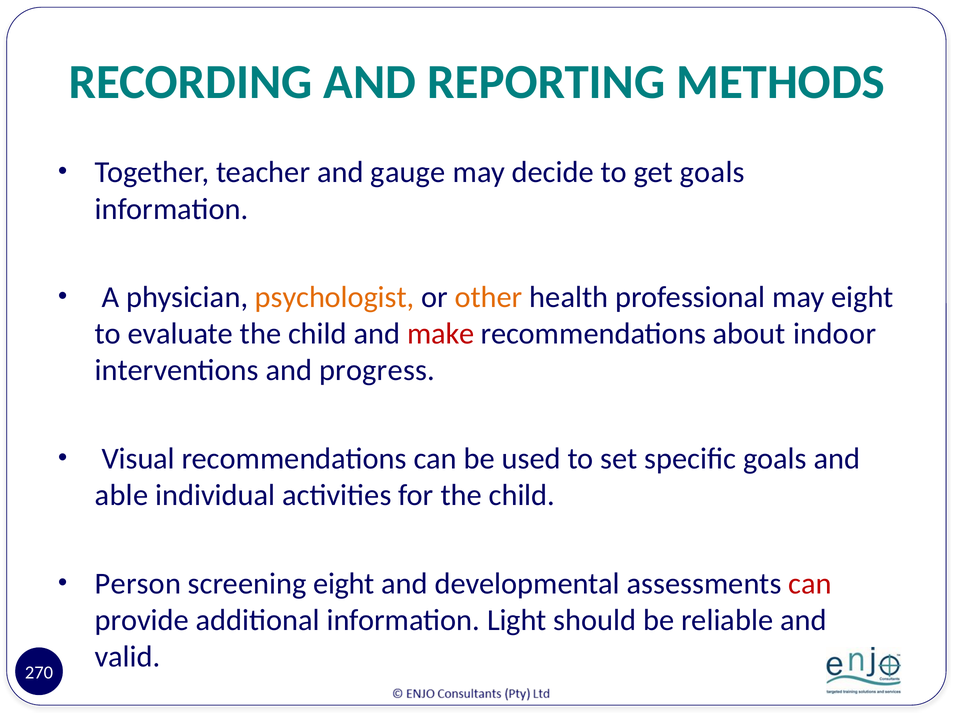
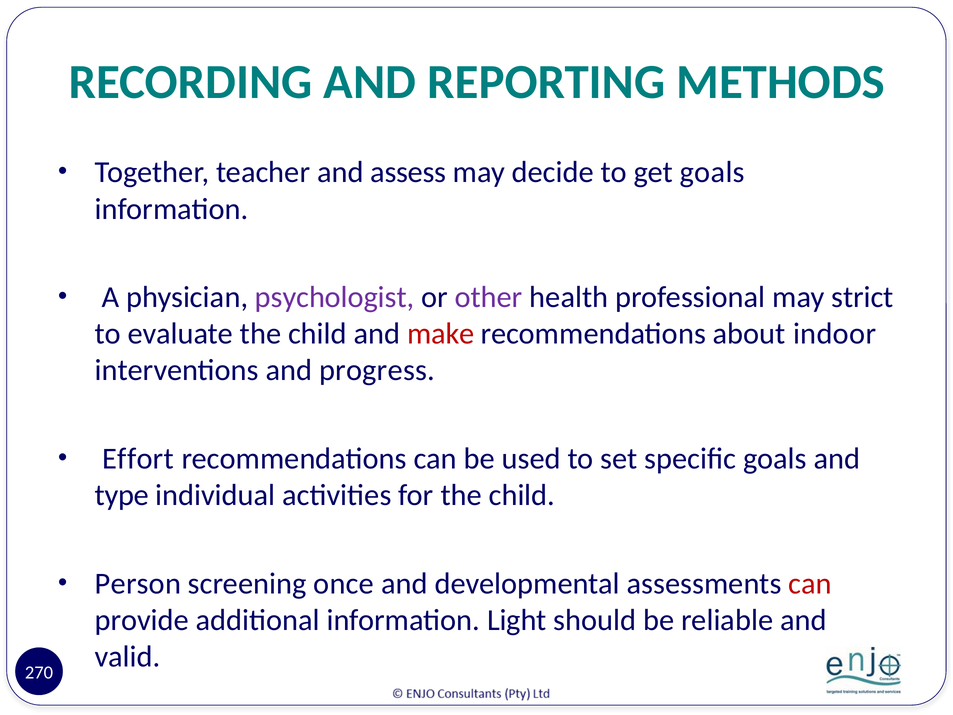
gauge: gauge -> assess
psychologist colour: orange -> purple
other colour: orange -> purple
may eight: eight -> strict
Visual: Visual -> Effort
able: able -> type
screening eight: eight -> once
